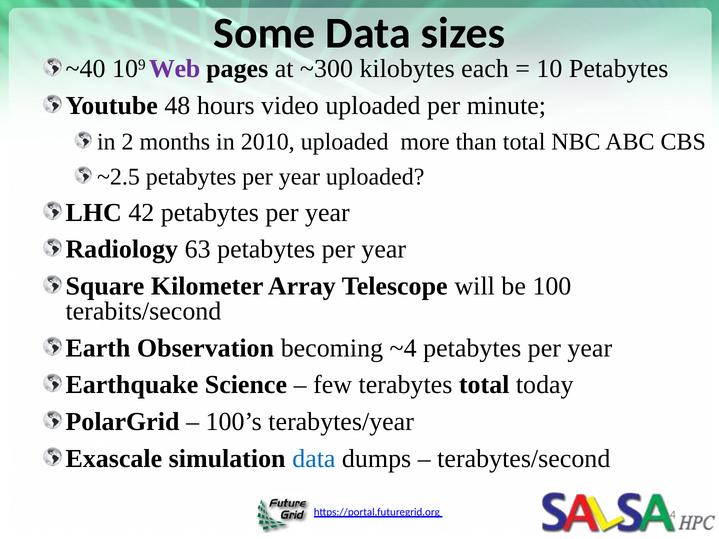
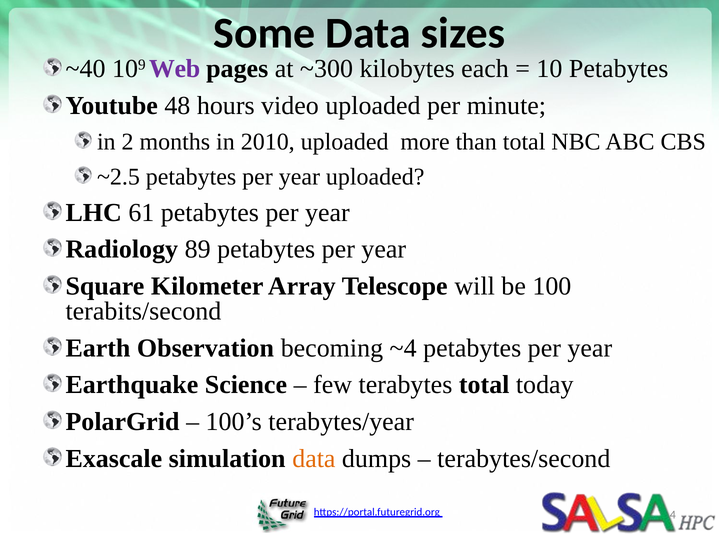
42: 42 -> 61
63: 63 -> 89
data at (314, 459) colour: blue -> orange
